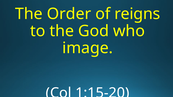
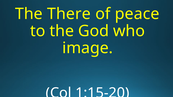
Order: Order -> There
reigns: reigns -> peace
